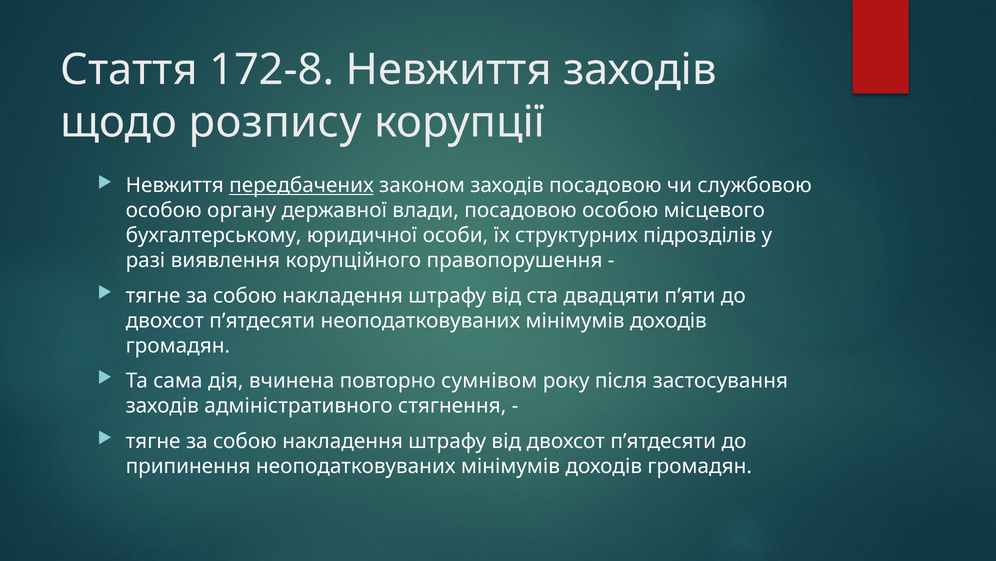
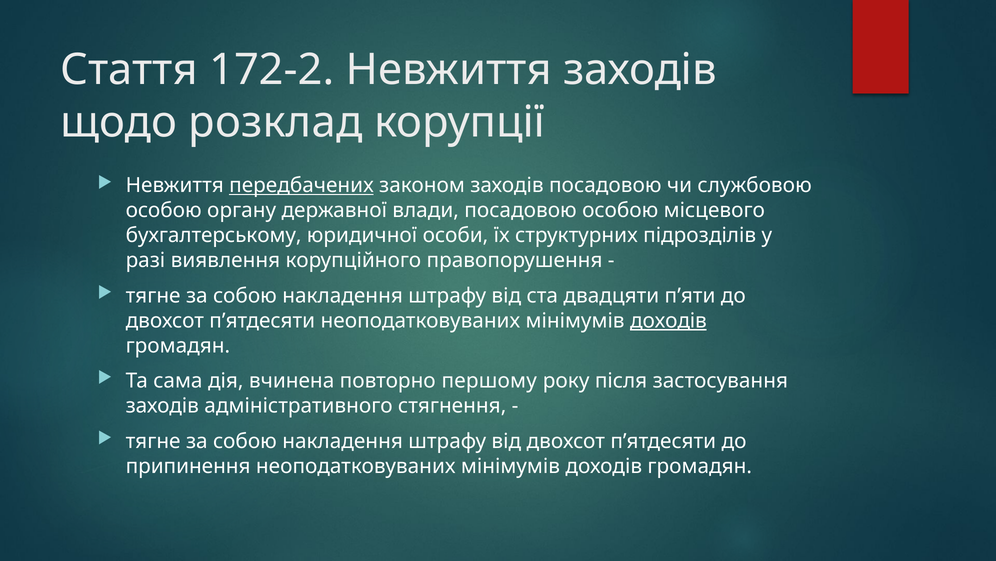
172-8: 172-8 -> 172-2
розпису: розпису -> розклад
доходів at (668, 320) underline: none -> present
сумнівом: сумнівом -> першому
